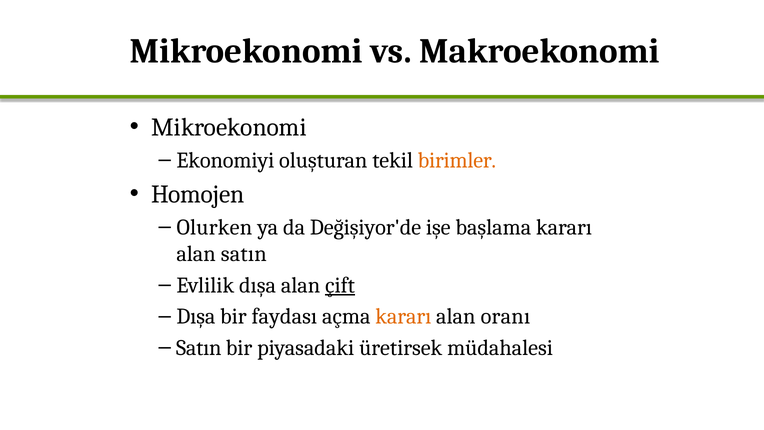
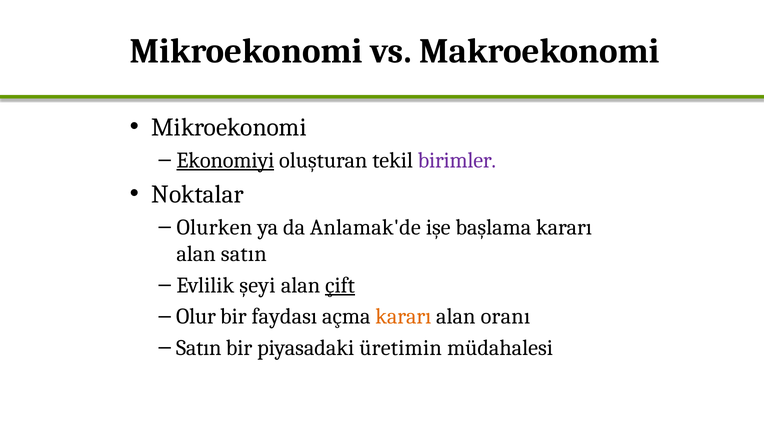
Ekonomiyi underline: none -> present
birimler colour: orange -> purple
Homojen: Homojen -> Noktalar
Değişiyor'de: Değişiyor'de -> Anlamak'de
Evlilik dışa: dışa -> şeyi
Dışa at (196, 316): Dışa -> Olur
üretirsek: üretirsek -> üretimin
